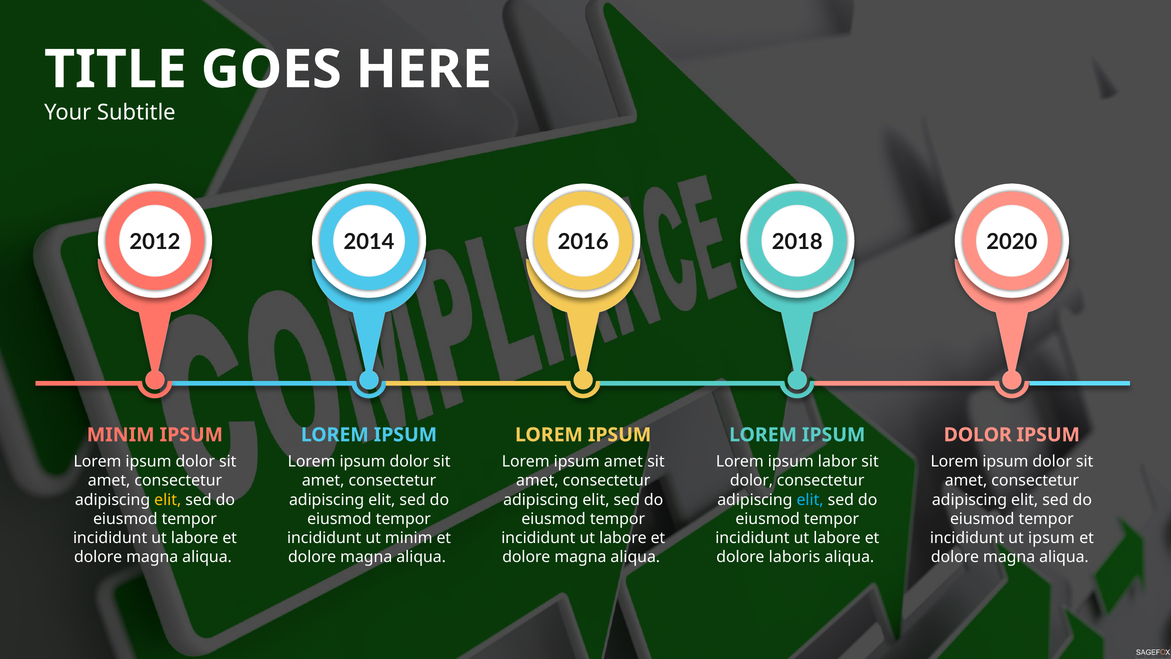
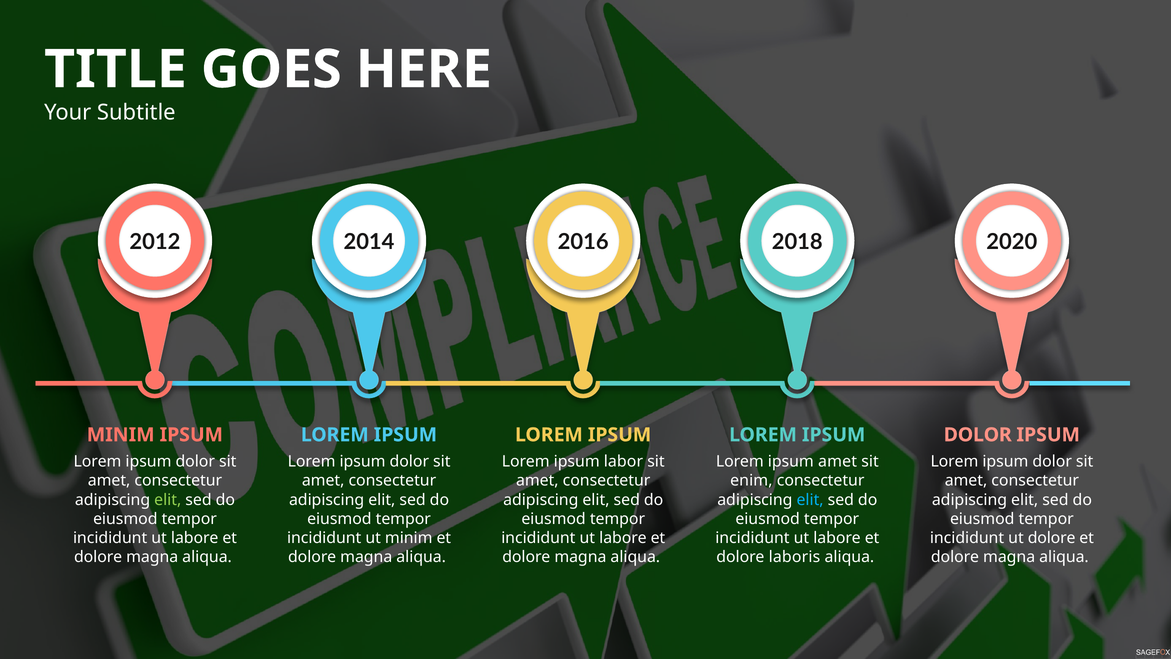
ipsum amet: amet -> labor
ipsum labor: labor -> amet
dolor at (752, 480): dolor -> enim
elit at (168, 500) colour: yellow -> light green
ut ipsum: ipsum -> dolore
